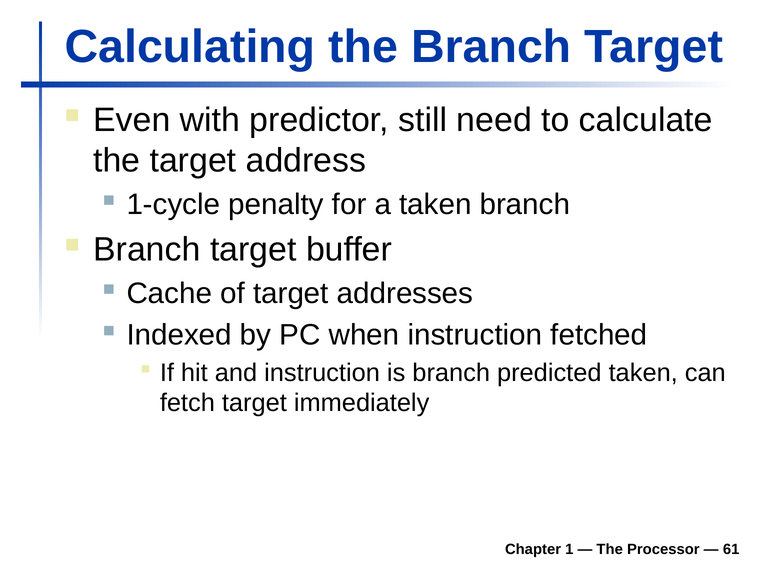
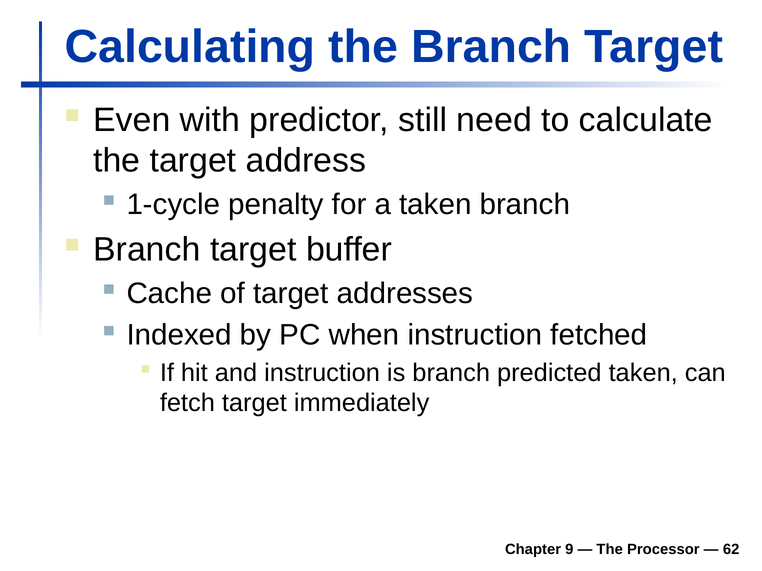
1: 1 -> 9
61: 61 -> 62
